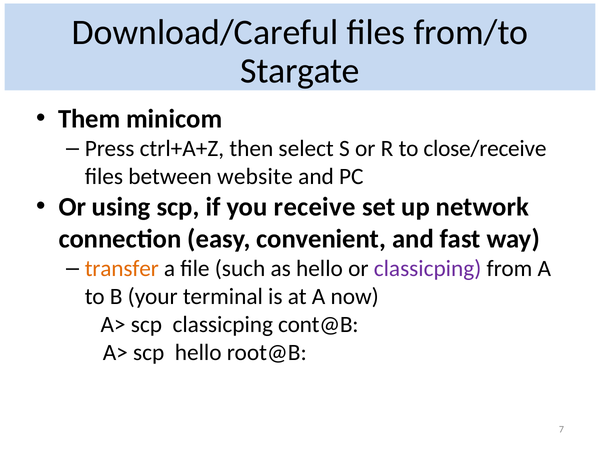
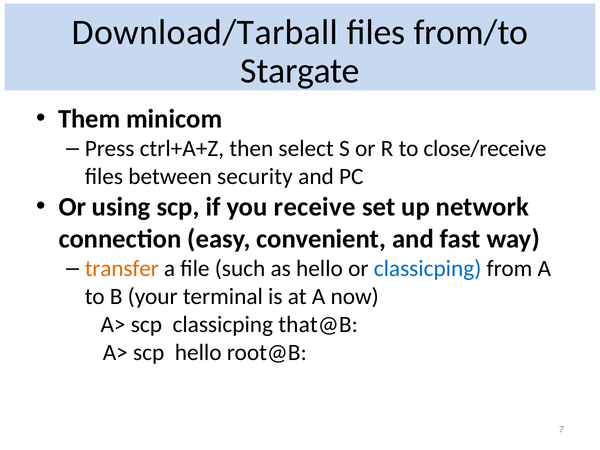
Download/Careful: Download/Careful -> Download/Tarball
website: website -> security
classicping at (428, 269) colour: purple -> blue
cont@B: cont@B -> that@B
